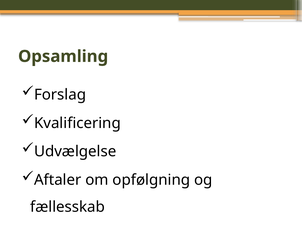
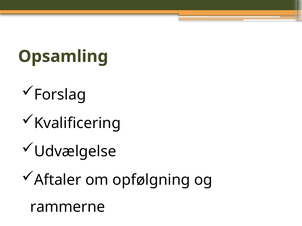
fællesskab: fællesskab -> rammerne
